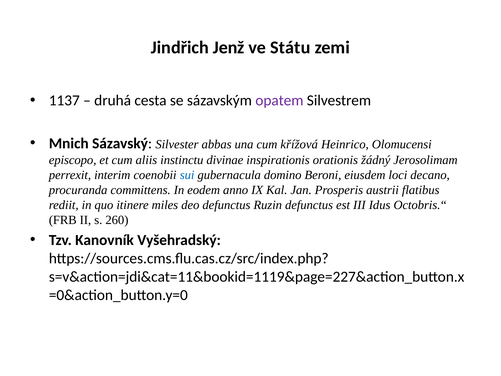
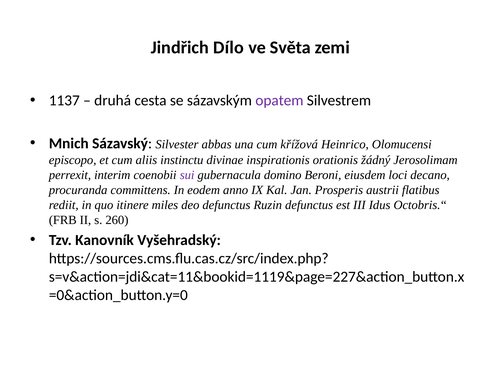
Jenž: Jenž -> Dílo
Státu: Státu -> Světa
sui colour: blue -> purple
